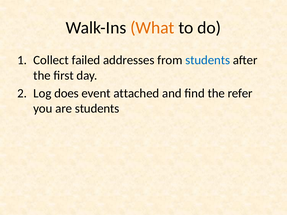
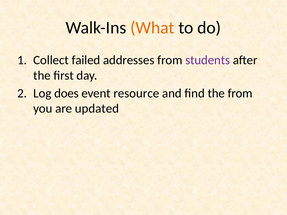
students at (208, 60) colour: blue -> purple
attached: attached -> resource
the refer: refer -> from
are students: students -> updated
